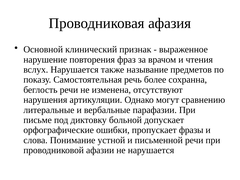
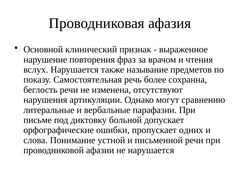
фразы: фразы -> одних
